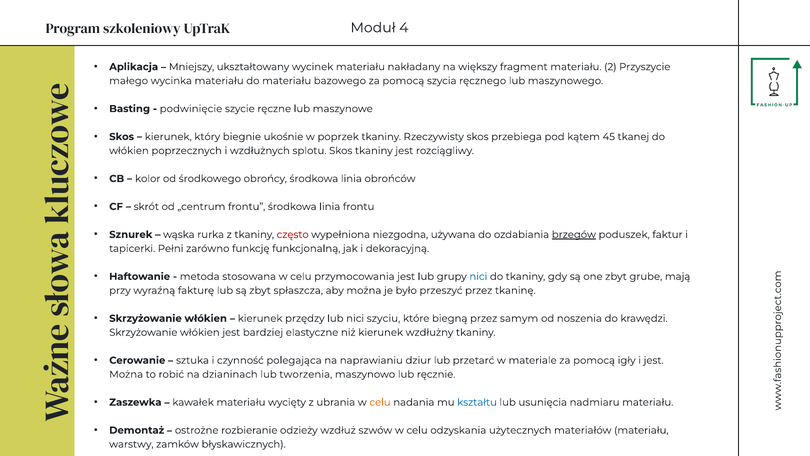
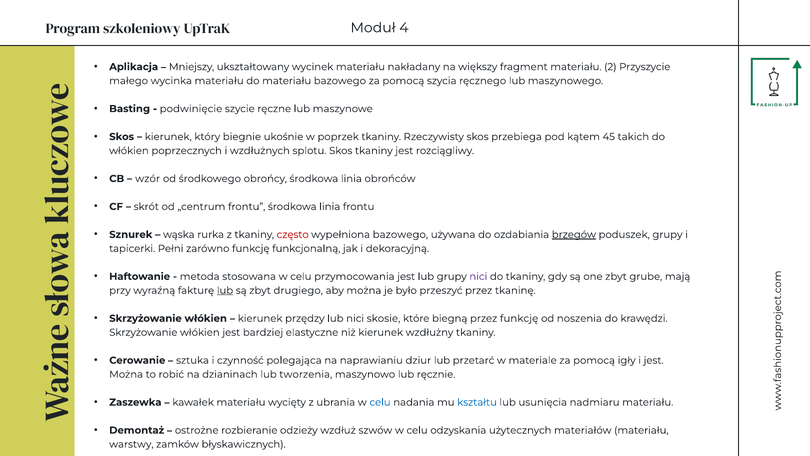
tkanej: tkanej -> takich
kolor: kolor -> wzór
wypełniona niezgodna: niezgodna -> bazowego
poduszek faktur: faktur -> grupy
nici at (478, 276) colour: blue -> purple
lub at (225, 290) underline: none -> present
spłaszcza: spłaszcza -> drugiego
szyciu: szyciu -> skosie
przez samym: samym -> funkcję
celu at (380, 402) colour: orange -> blue
